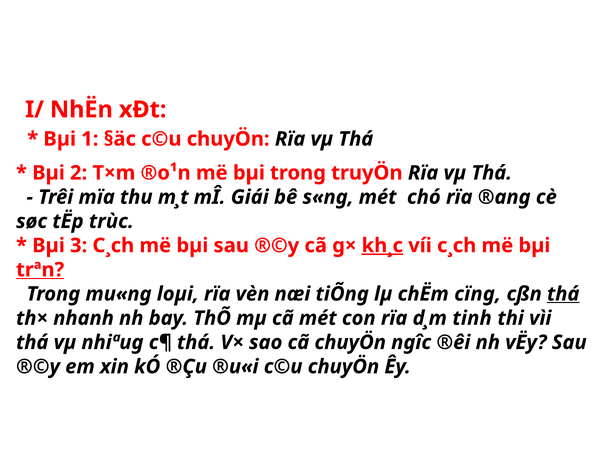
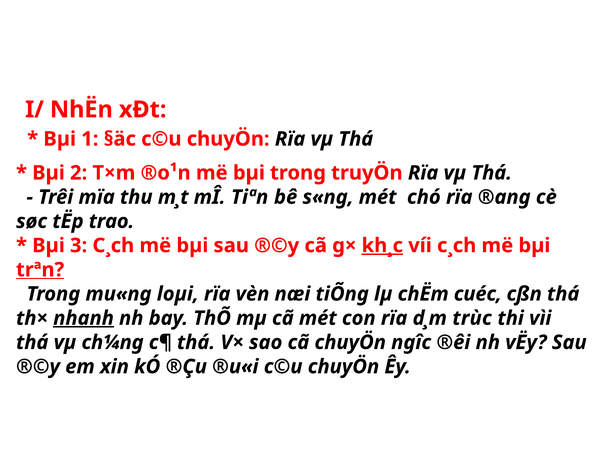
Giái: Giái -> Tiªn
trùc: trùc -> trao
cïng: cïng -> cuéc
thá at (563, 294) underline: present -> none
nhanh underline: none -> present
tinh: tinh -> trùc
nhiªug: nhiªug -> ch¼ng
